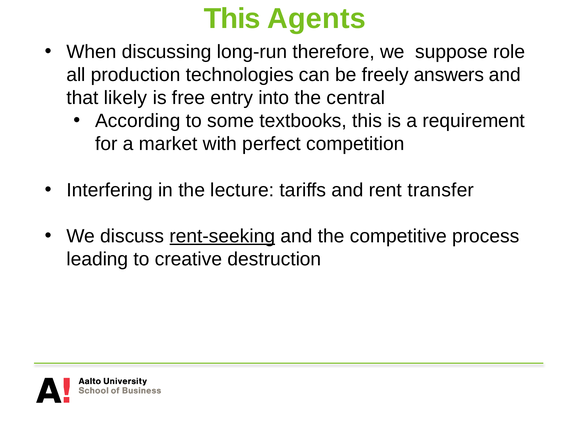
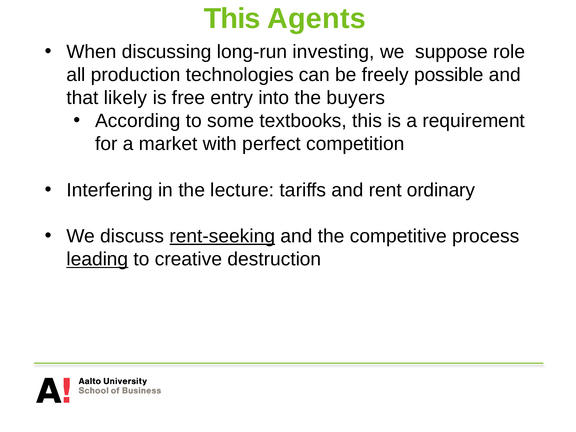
therefore: therefore -> investing
answers: answers -> possible
central: central -> buyers
transfer: transfer -> ordinary
leading underline: none -> present
